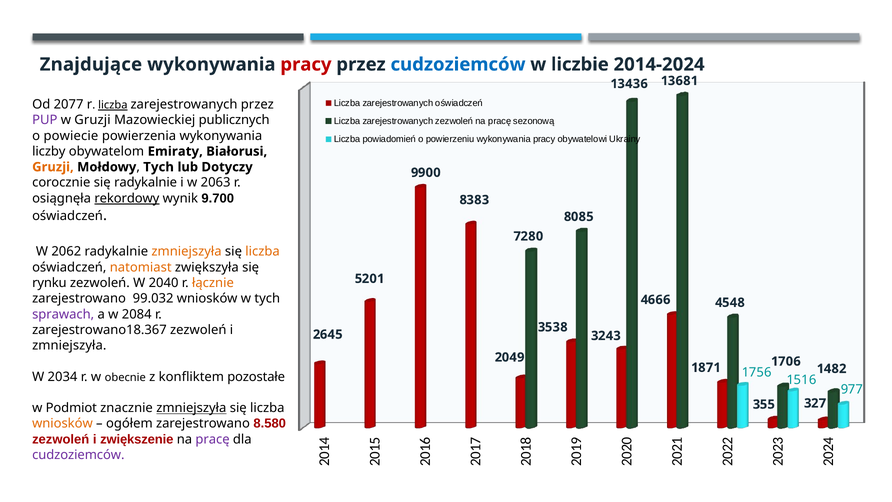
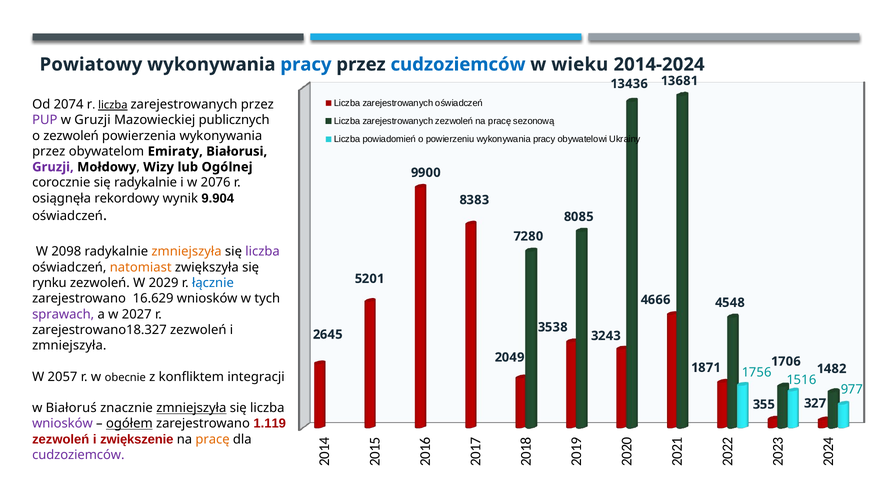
Znajdujące: Znajdujące -> Powiatowy
pracy at (306, 64) colour: red -> blue
liczbie: liczbie -> wieku
2077: 2077 -> 2074
o powiecie: powiecie -> zezwoleń
liczby at (49, 151): liczby -> przez
Gruzji at (53, 167) colour: orange -> purple
Mołdowy Tych: Tych -> Wizy
Dotyczy: Dotyczy -> Ogólnej
2063: 2063 -> 2076
rekordowy underline: present -> none
9.700: 9.700 -> 9.904
2062: 2062 -> 2098
liczba at (263, 251) colour: orange -> purple
2040: 2040 -> 2029
łącznie colour: orange -> blue
99.032: 99.032 -> 16.629
2084: 2084 -> 2027
zarejestrowano18.367: zarejestrowano18.367 -> zarejestrowano18.327
2034: 2034 -> 2057
pozostałe: pozostałe -> integracji
Podmiot: Podmiot -> Białoruś
wniosków at (62, 423) colour: orange -> purple
ogółem underline: none -> present
8.580: 8.580 -> 1.119
pracę at (213, 439) colour: purple -> orange
